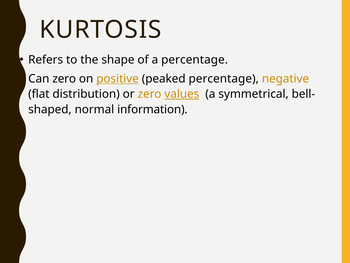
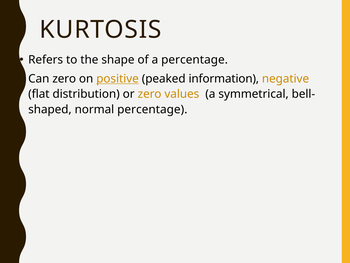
peaked percentage: percentage -> information
values underline: present -> none
normal information: information -> percentage
